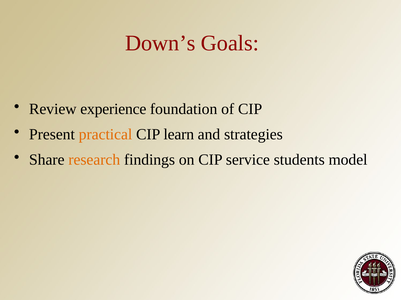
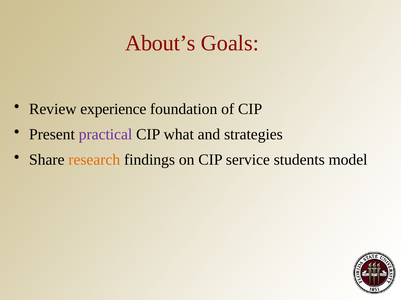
Down’s: Down’s -> About’s
practical colour: orange -> purple
learn: learn -> what
